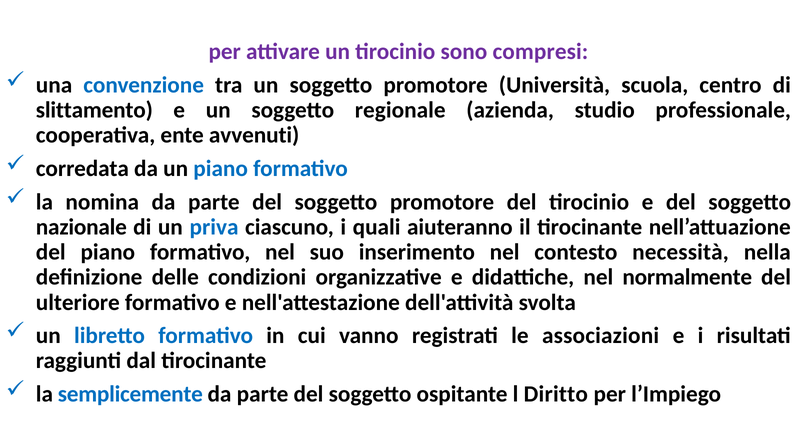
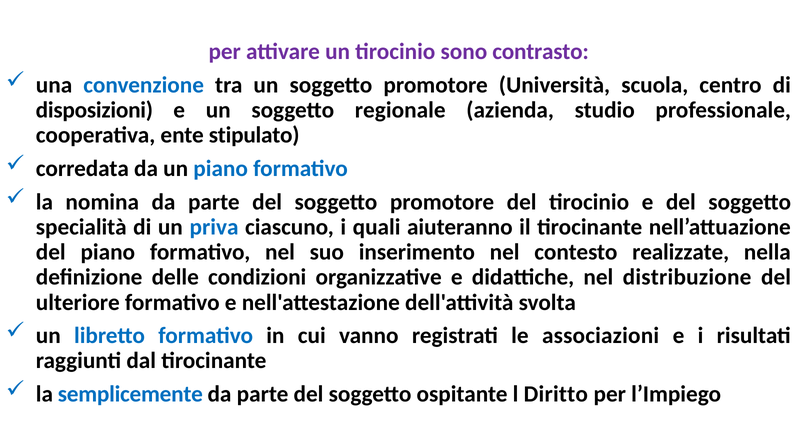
compresi: compresi -> contrasto
slittamento: slittamento -> disposizioni
avvenuti: avvenuti -> stipulato
nazionale: nazionale -> specialità
necessità: necessità -> realizzate
normalmente: normalmente -> distribuzione
